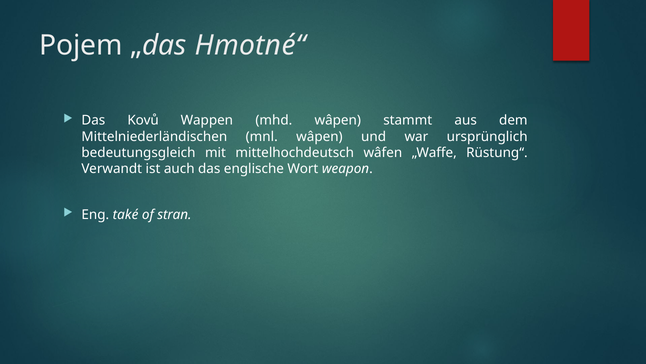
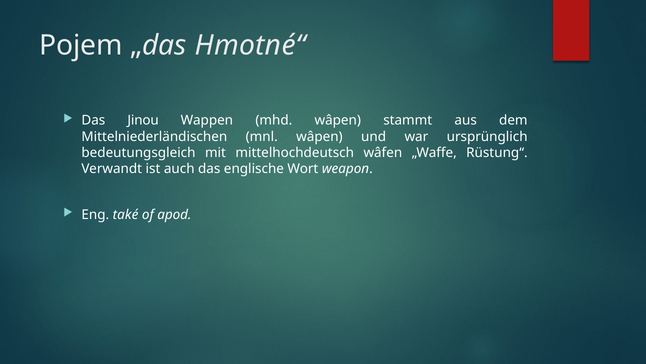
Kovů: Kovů -> Jinou
stran: stran -> apod
